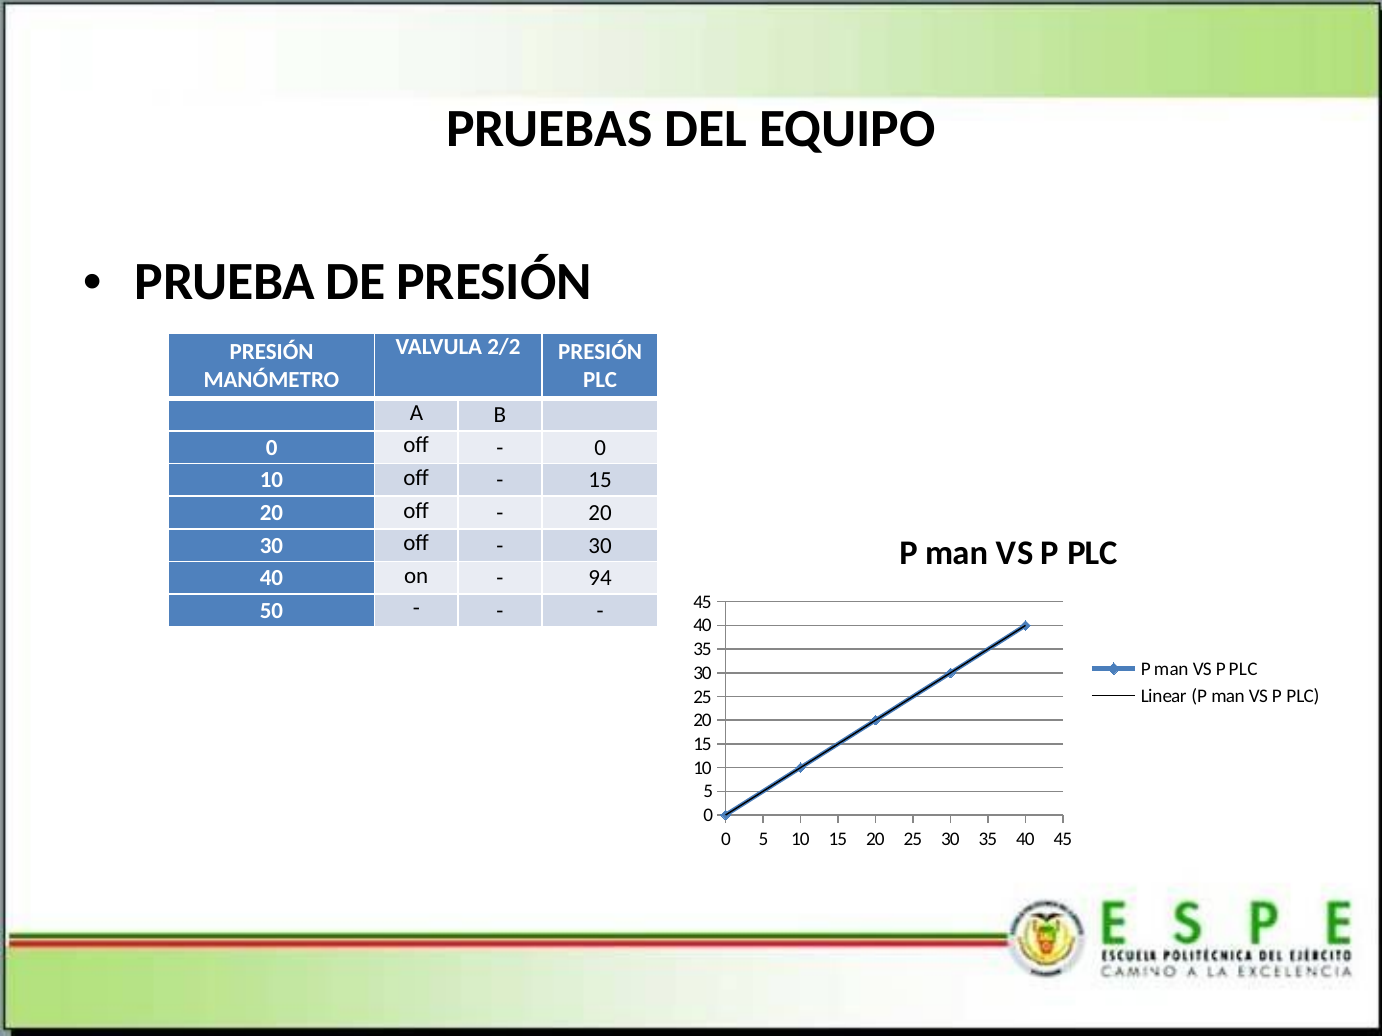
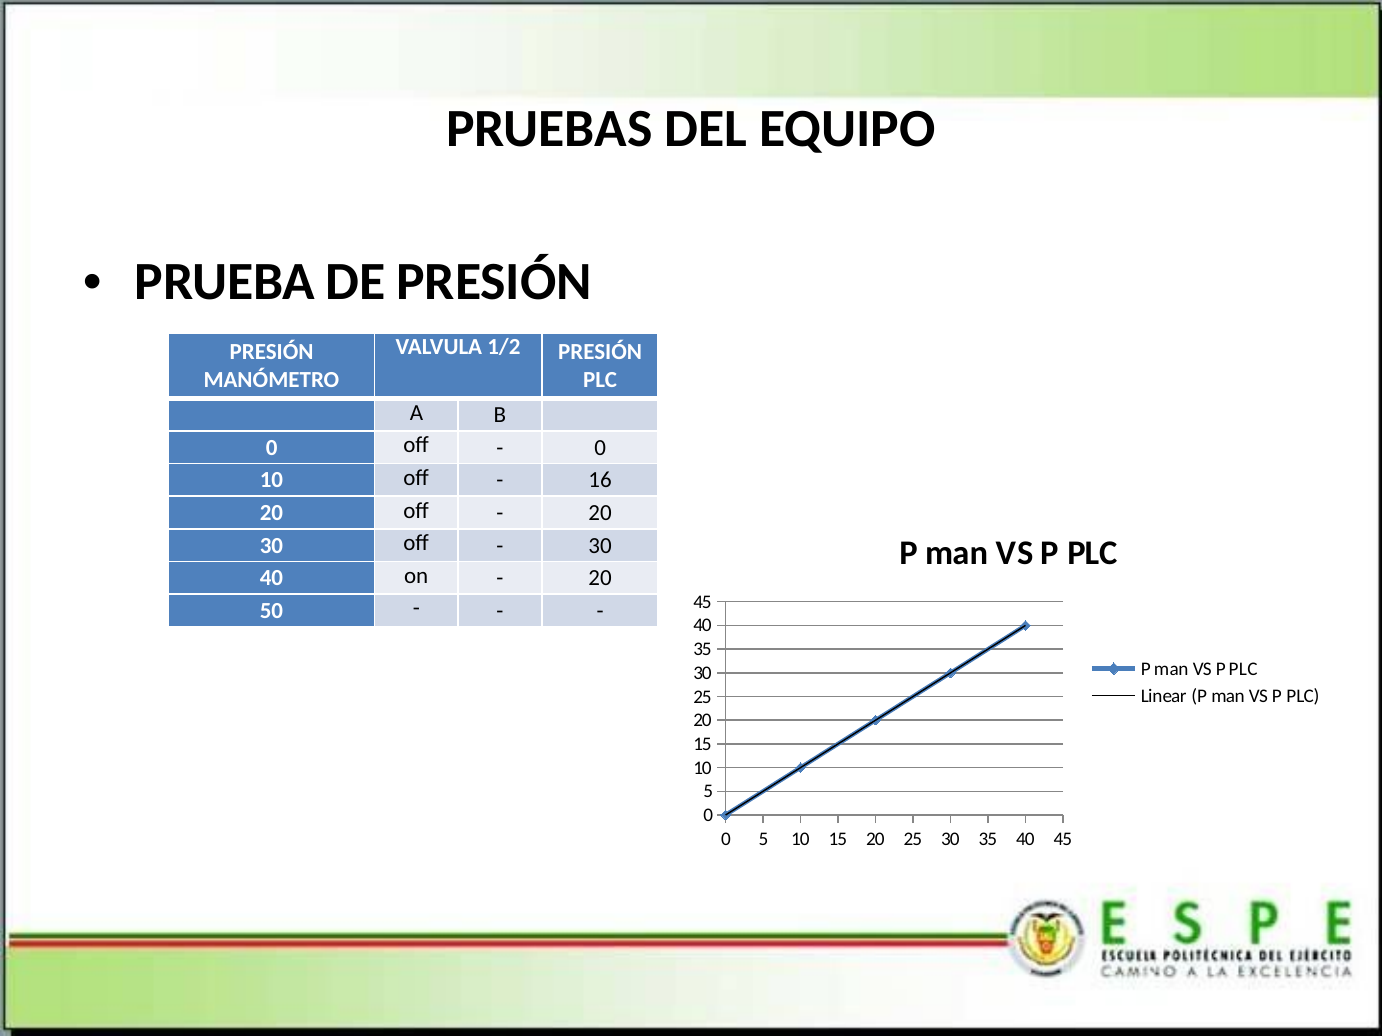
2/2: 2/2 -> 1/2
15 at (600, 480): 15 -> 16
94 at (600, 578): 94 -> 20
